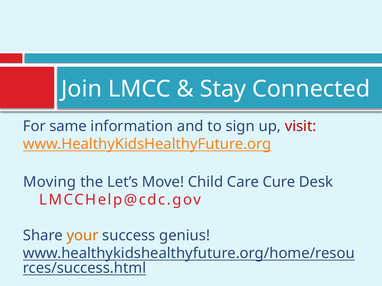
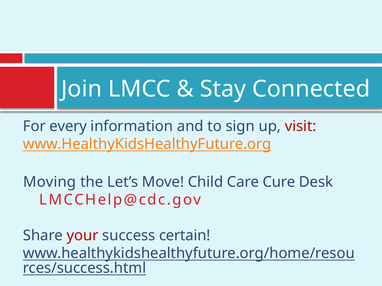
same: same -> every
your colour: orange -> red
genius: genius -> certain
